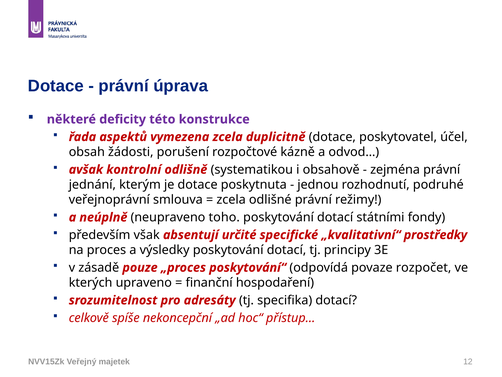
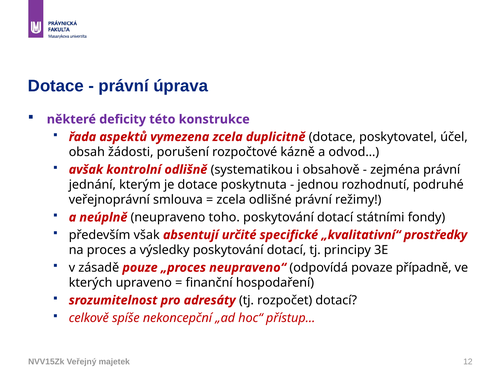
poskytování“: poskytování“ -> neupraveno“
rozpočet: rozpočet -> případně
specifika: specifika -> rozpočet
